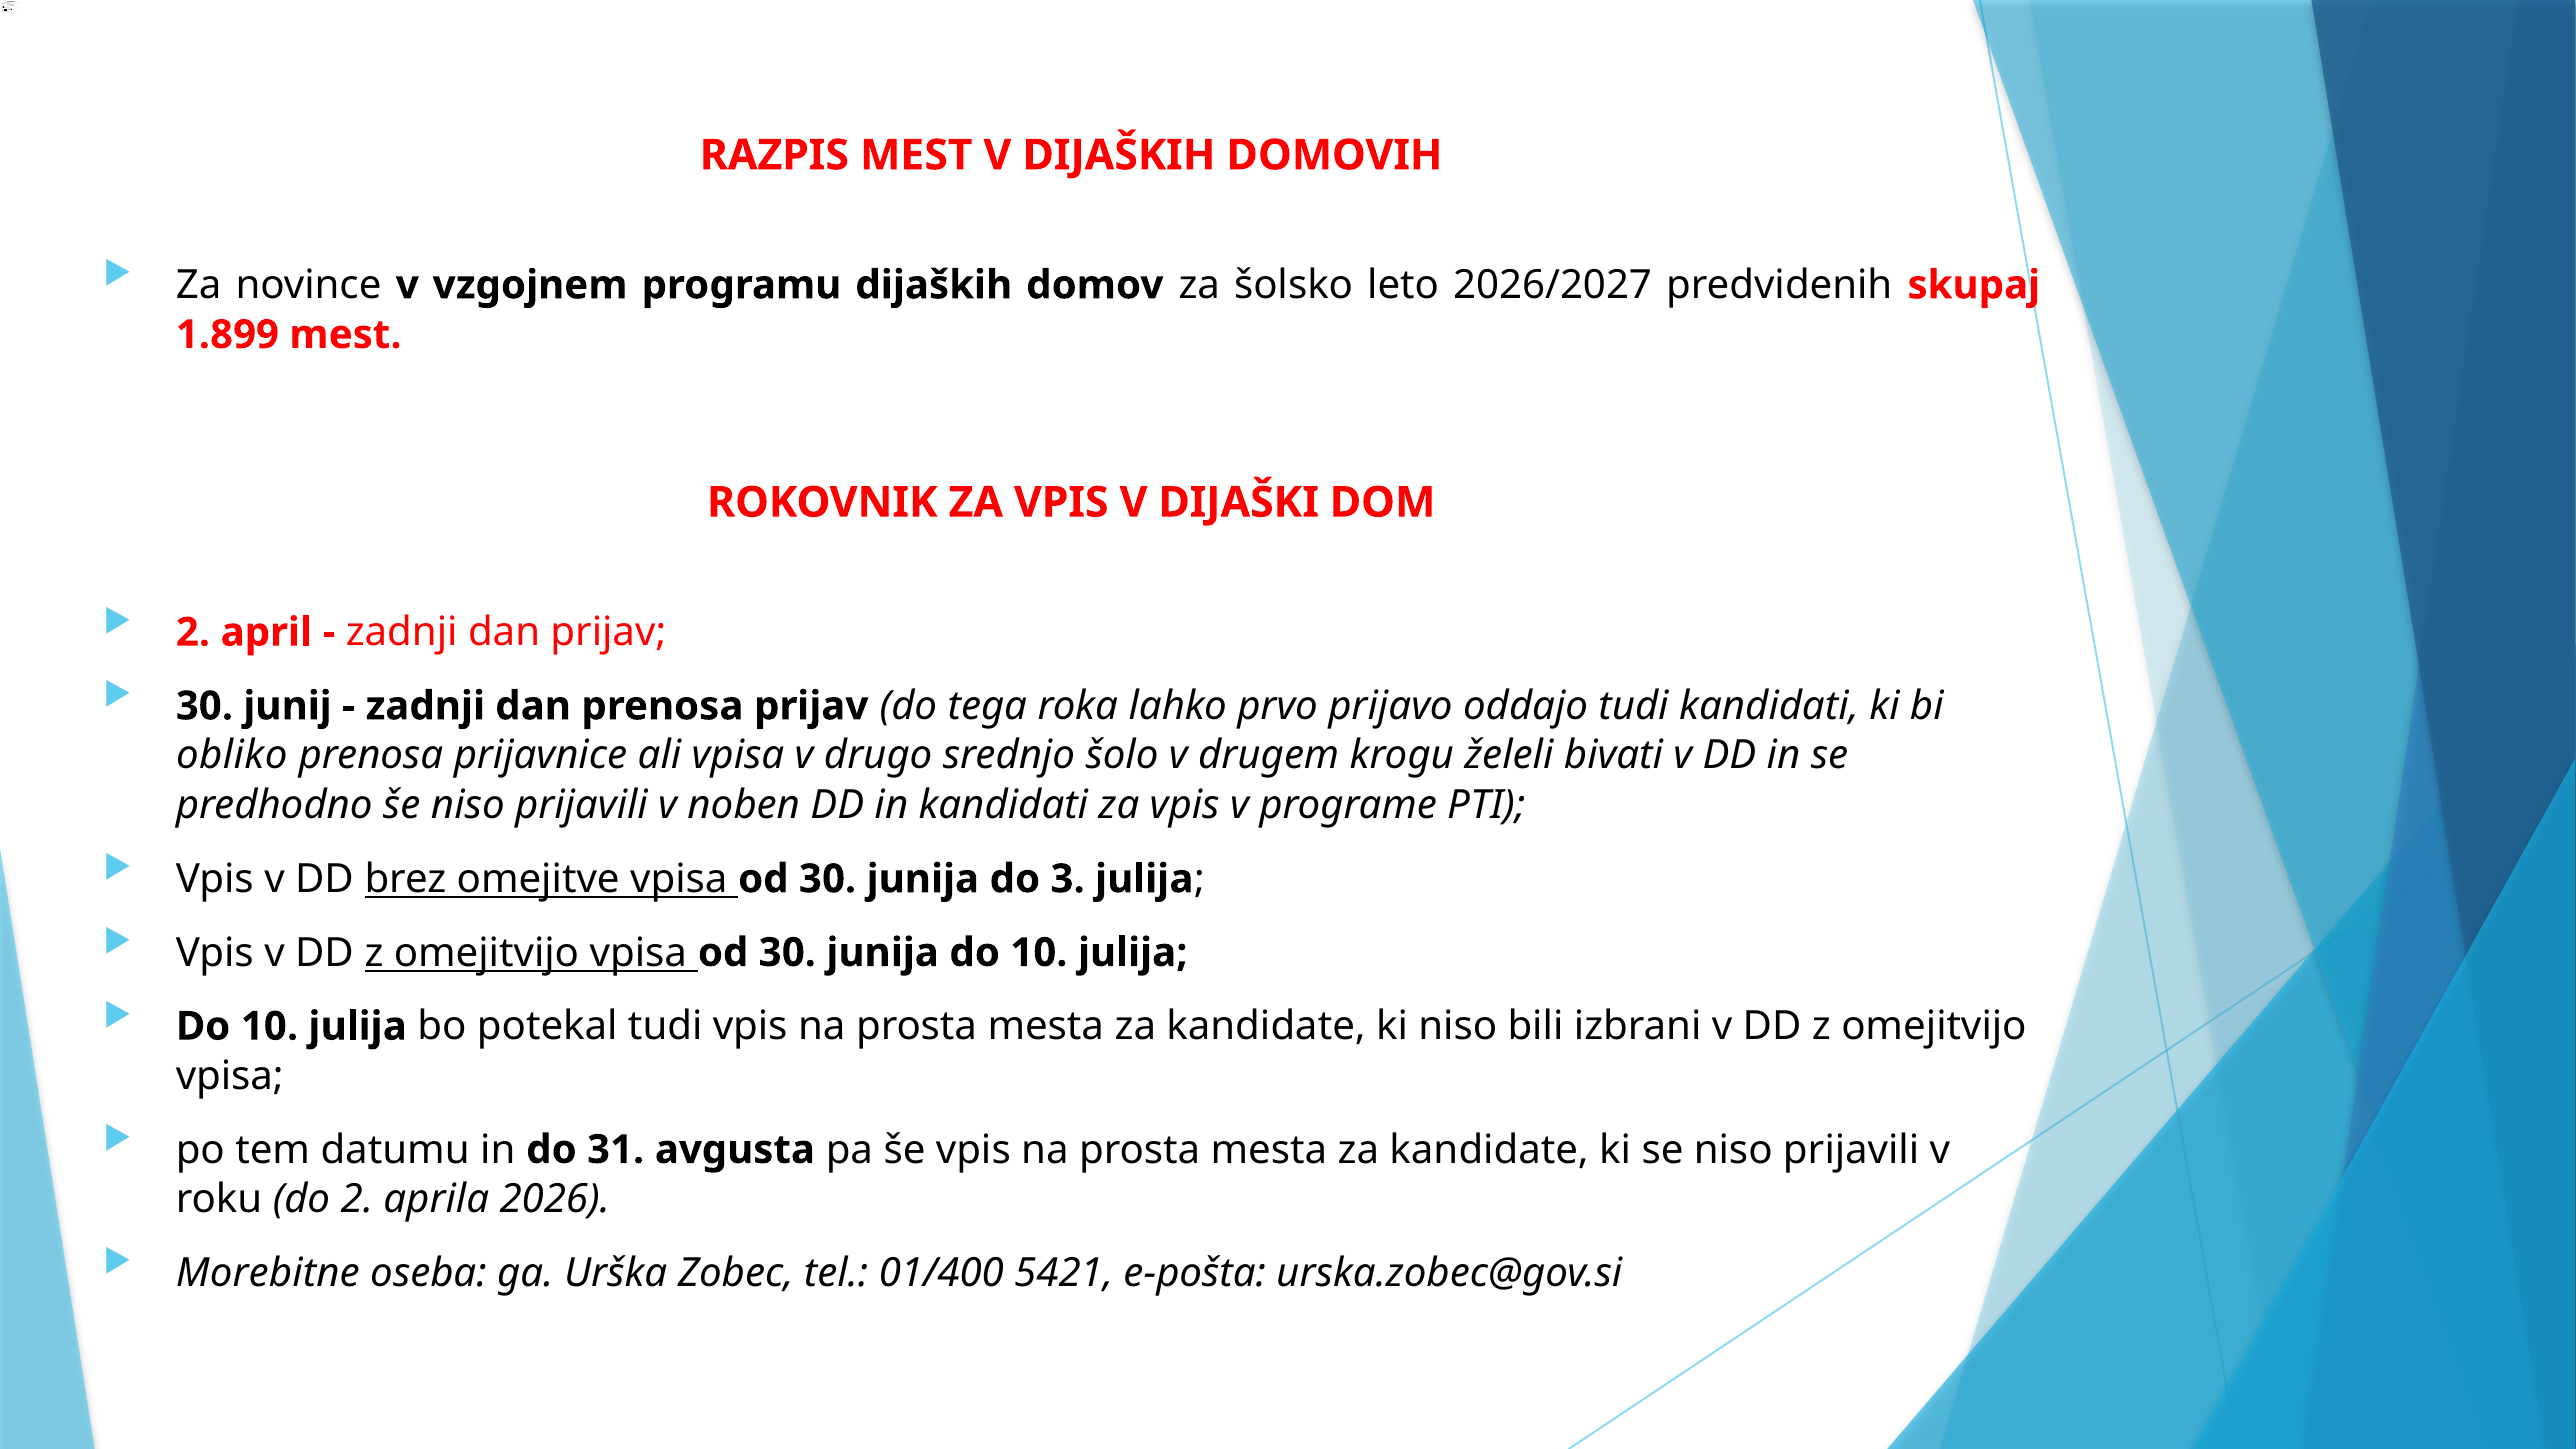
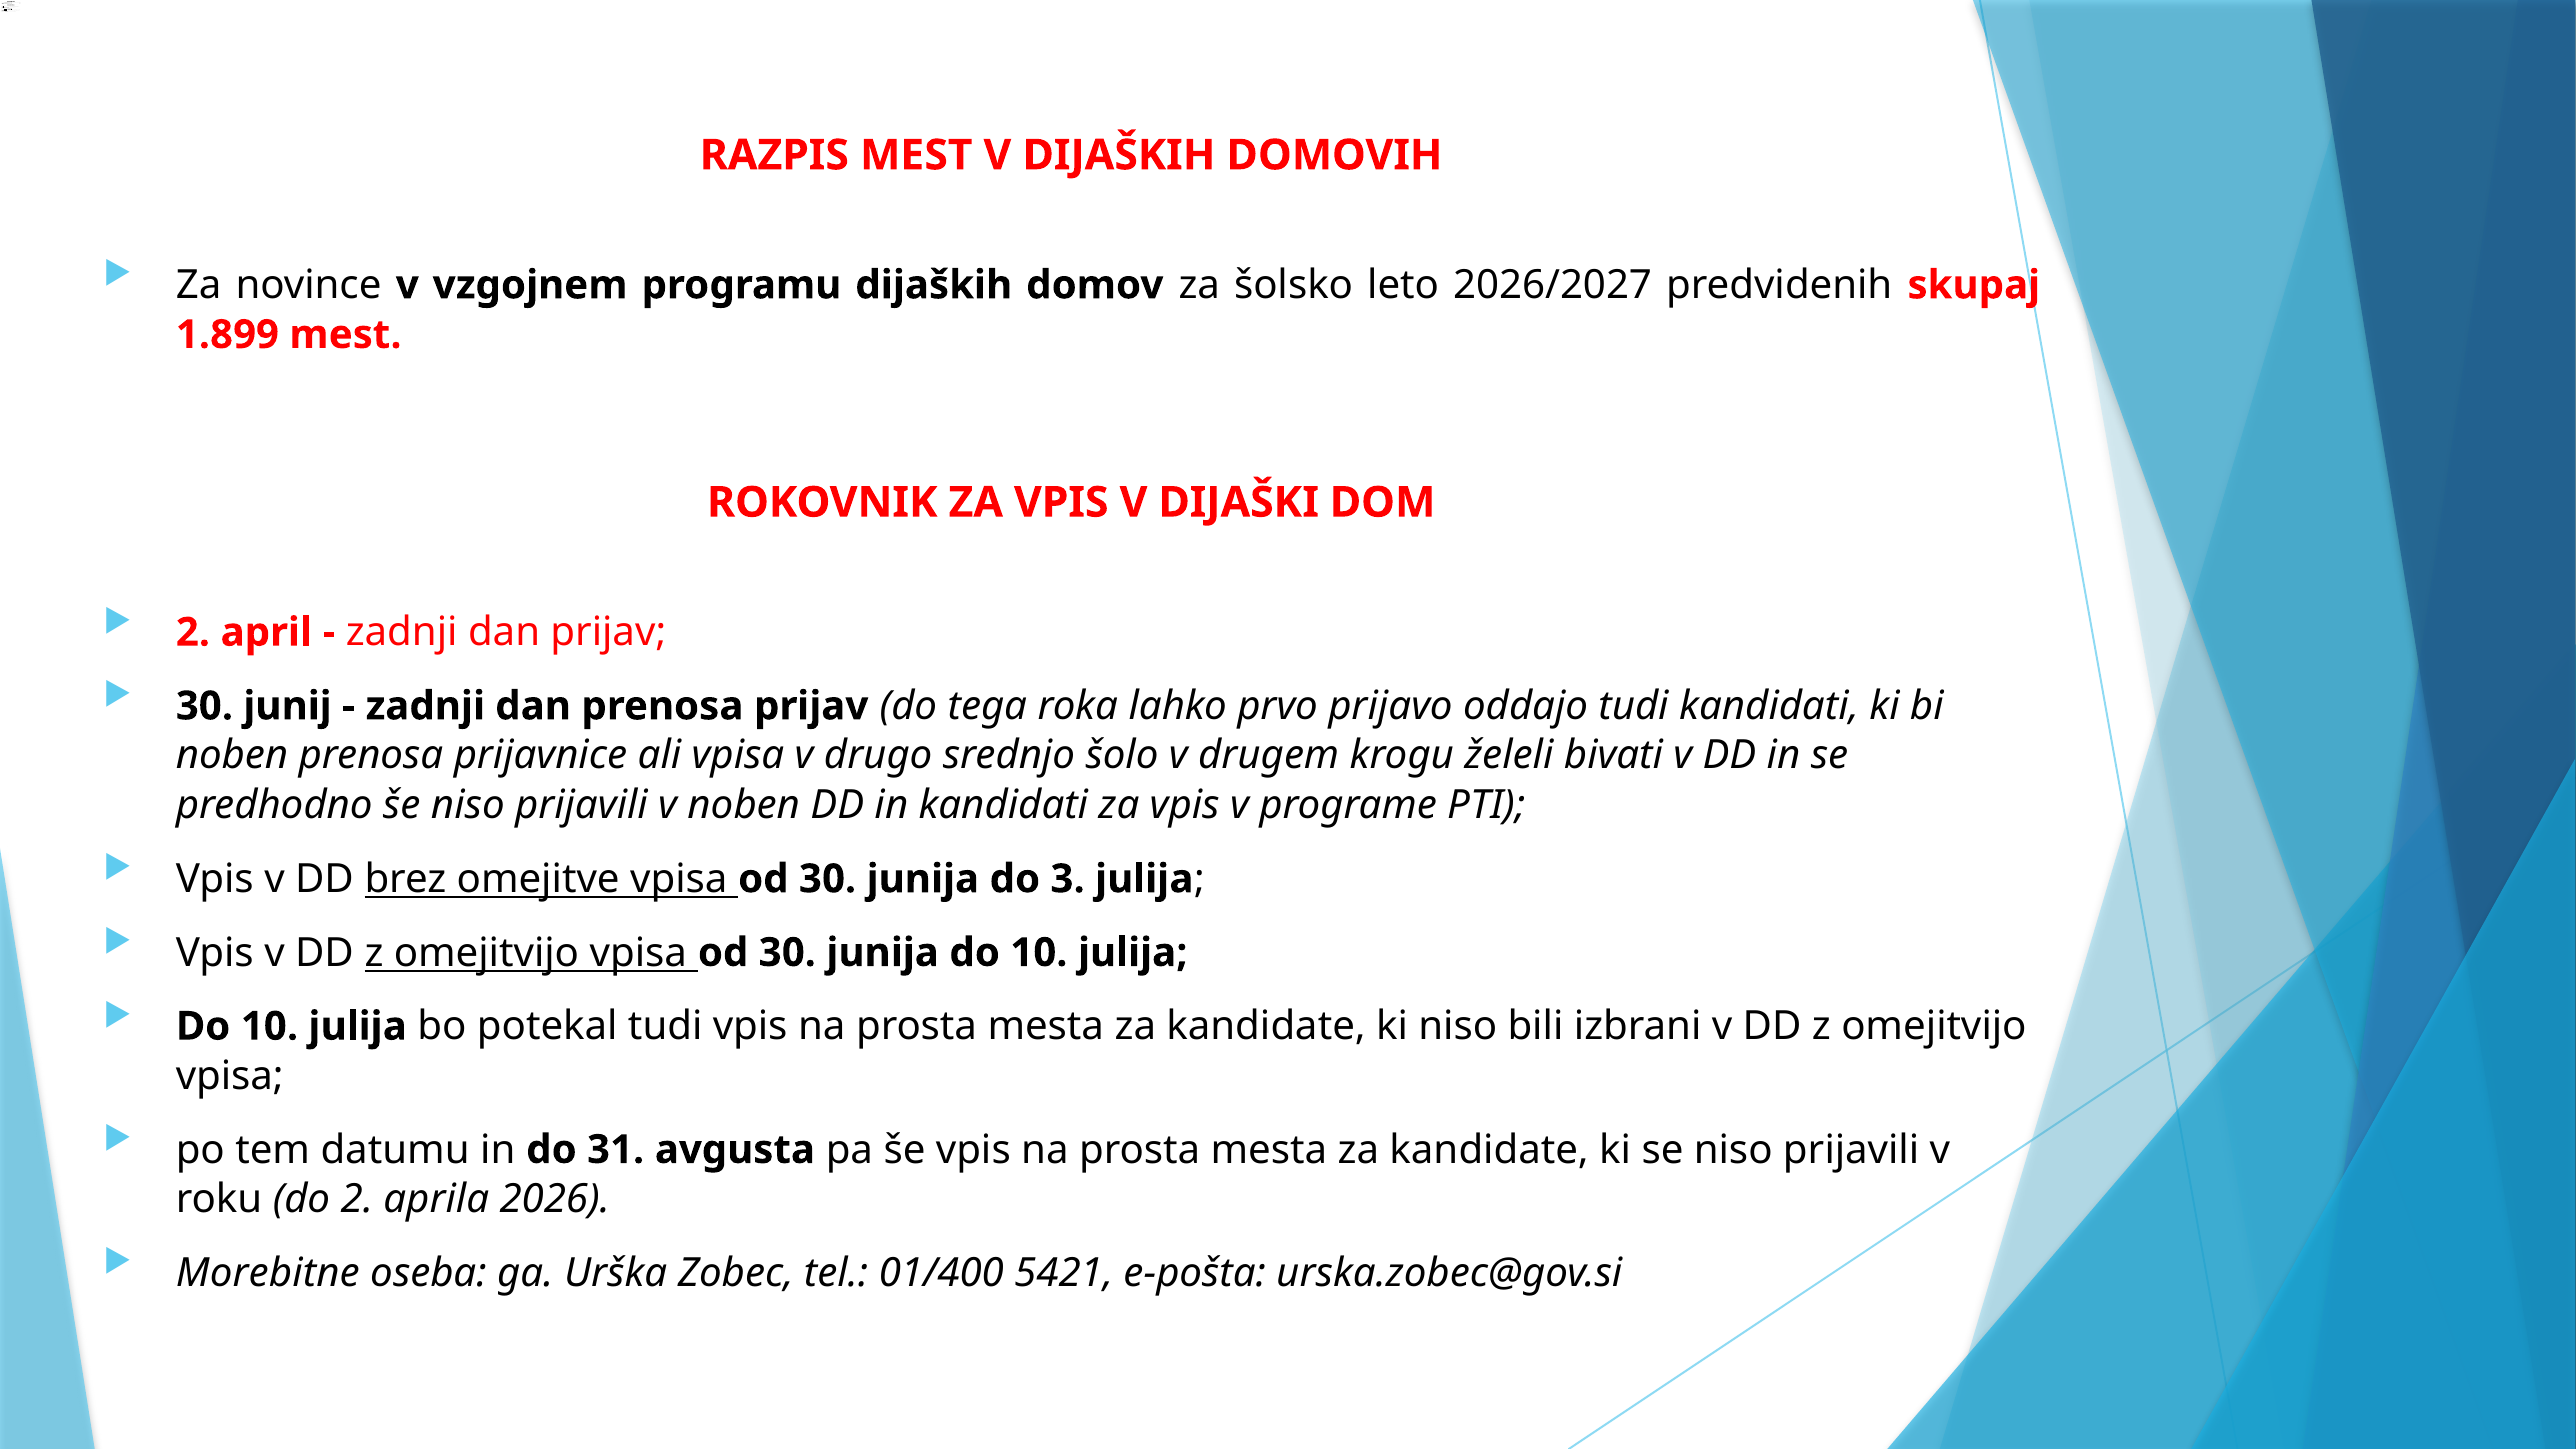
obliko at (232, 756): obliko -> noben
